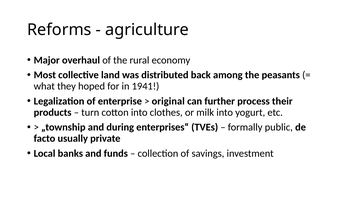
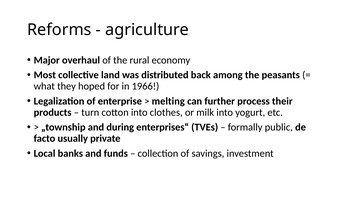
1941: 1941 -> 1966
original: original -> melting
